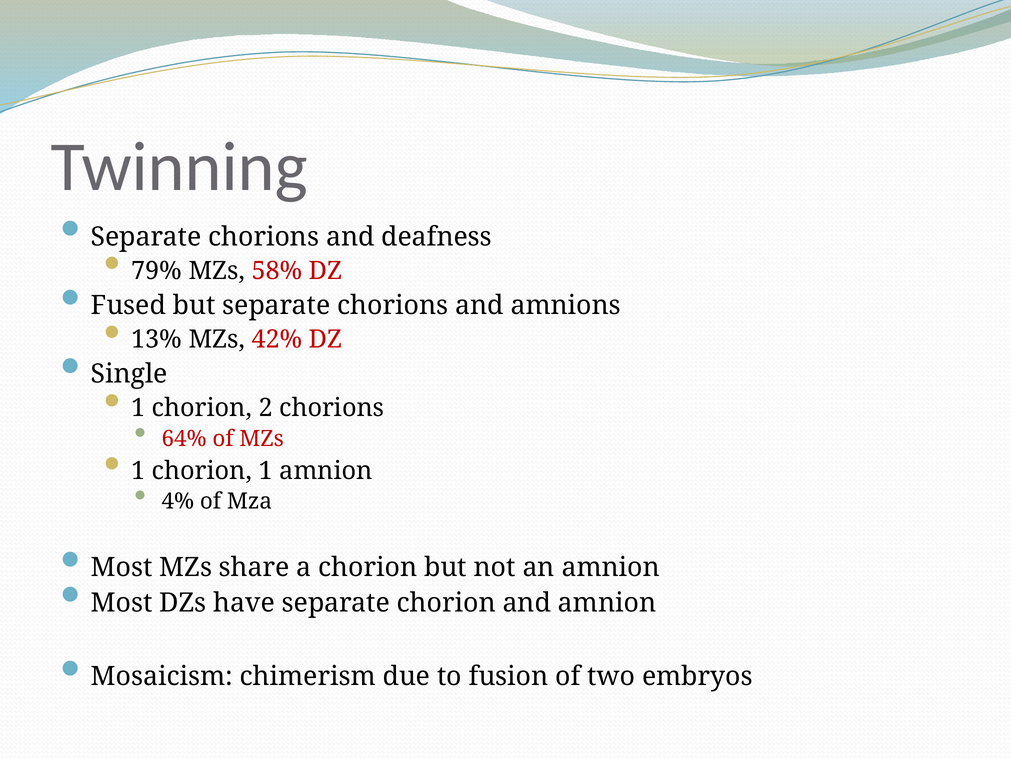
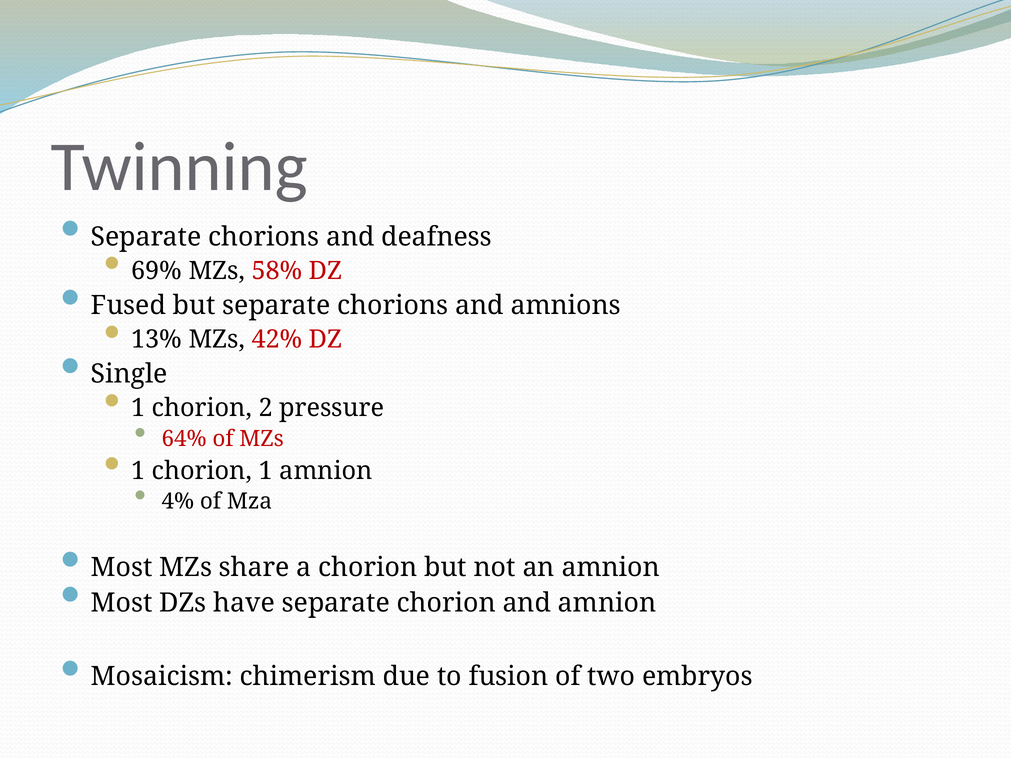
79%: 79% -> 69%
2 chorions: chorions -> pressure
